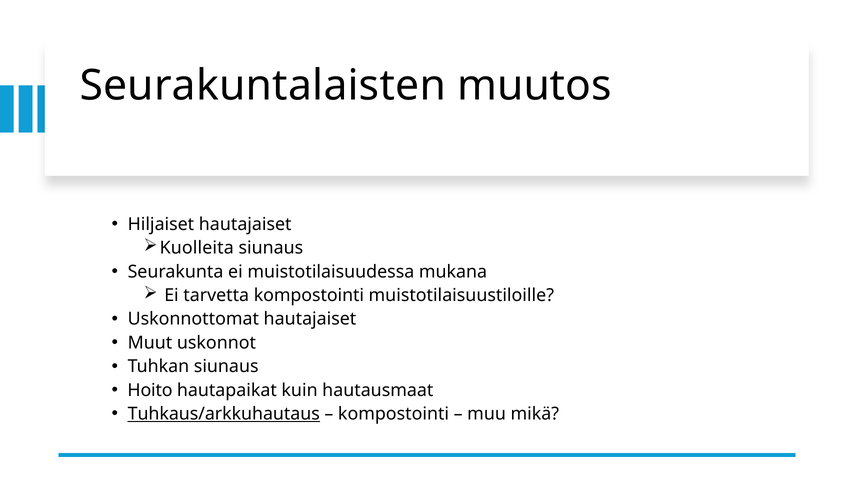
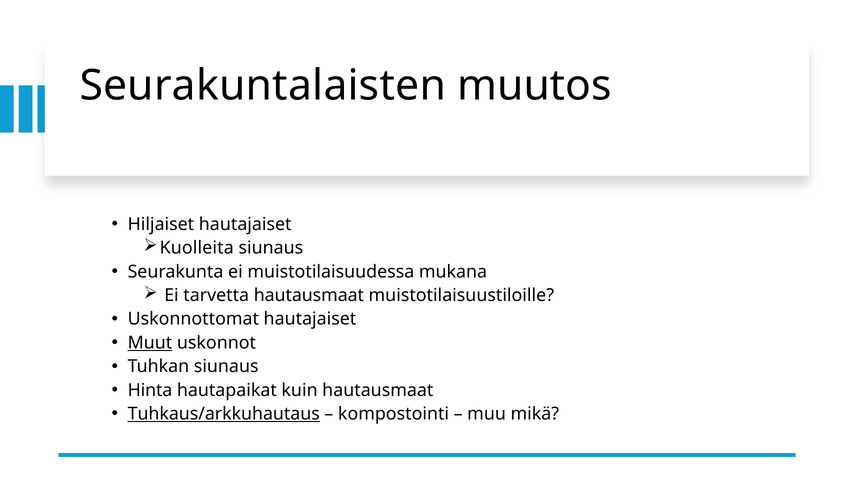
tarvetta kompostointi: kompostointi -> hautausmaat
Muut underline: none -> present
Hoito: Hoito -> Hinta
